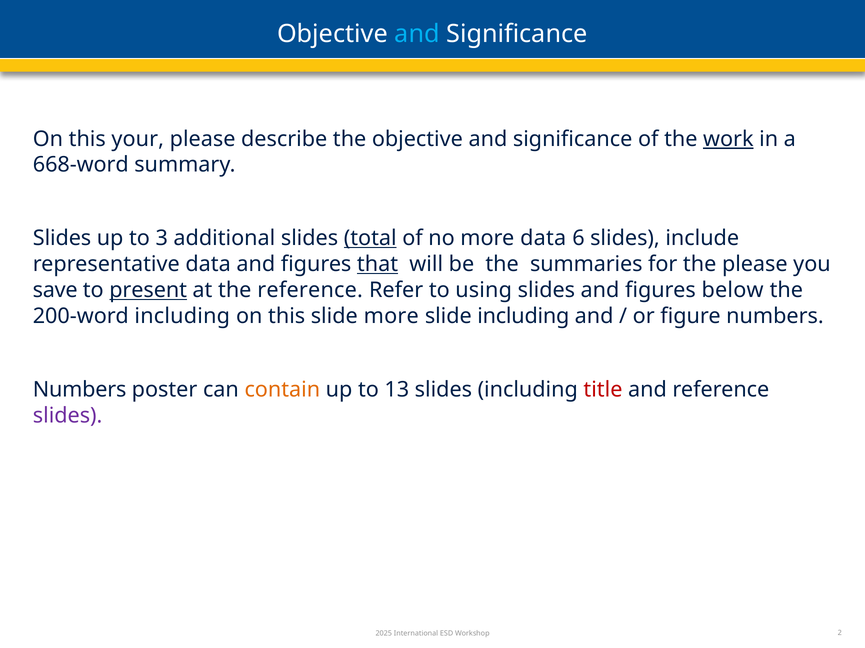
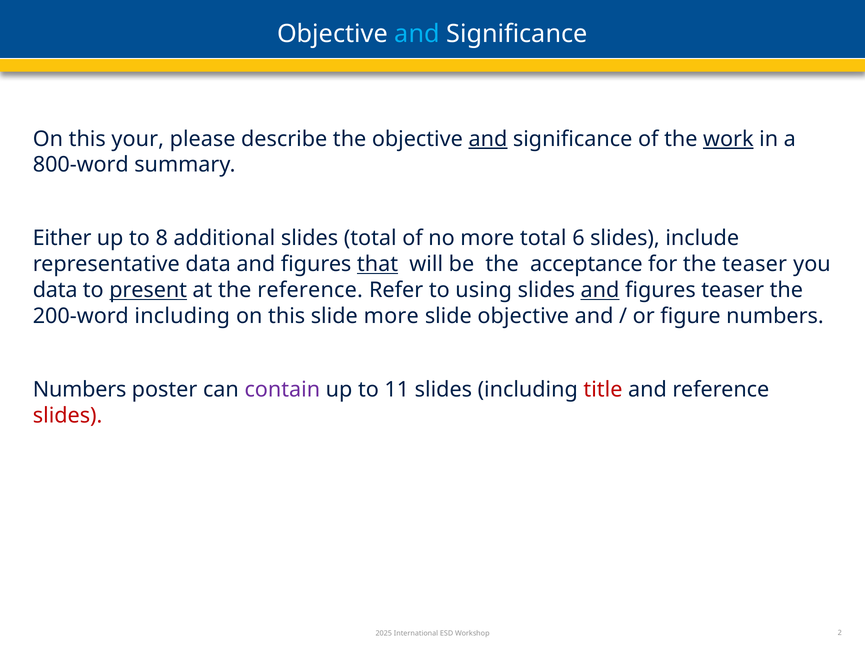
and at (488, 139) underline: none -> present
668-word: 668-word -> 800-word
Slides at (62, 239): Slides -> Either
3: 3 -> 8
total at (370, 239) underline: present -> none
more data: data -> total
summaries: summaries -> acceptance
the please: please -> teaser
save at (55, 290): save -> data
and at (600, 290) underline: none -> present
figures below: below -> teaser
slide including: including -> objective
contain colour: orange -> purple
13: 13 -> 11
slides at (68, 416) colour: purple -> red
